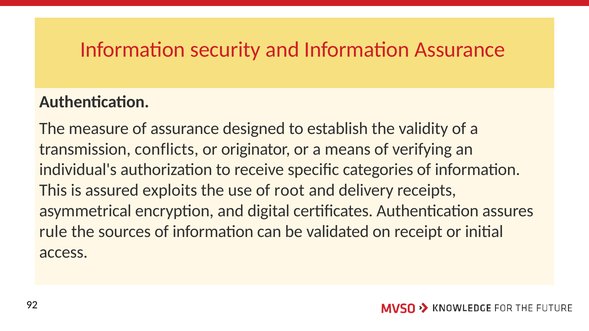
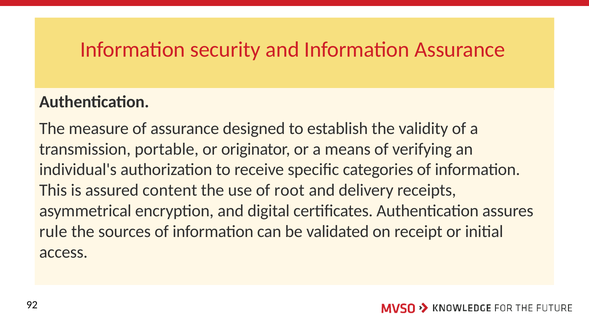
conflicts: conflicts -> portable
exploits: exploits -> content
